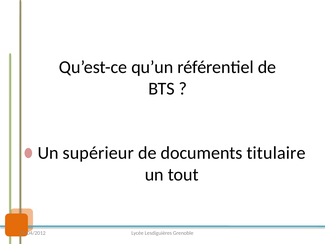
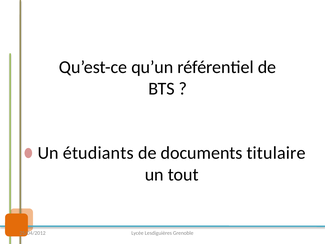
supérieur: supérieur -> étudiants
